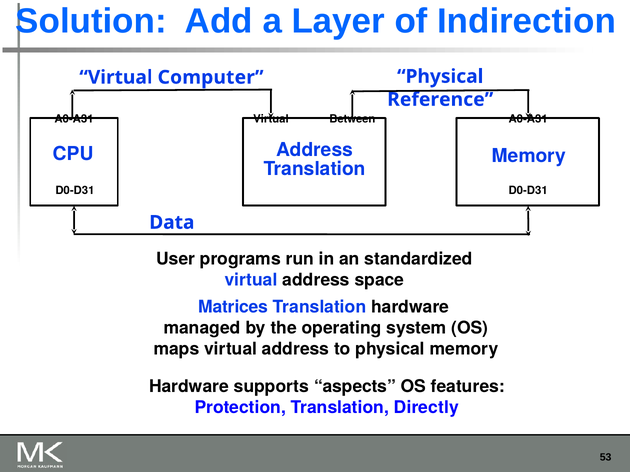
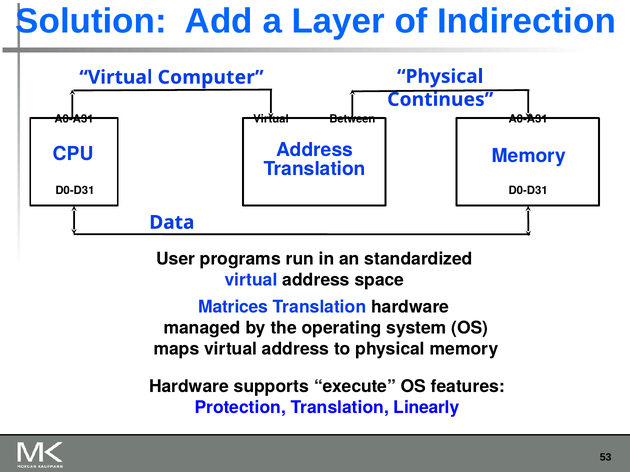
Reference: Reference -> Continues
aspects: aspects -> execute
Directly: Directly -> Linearly
